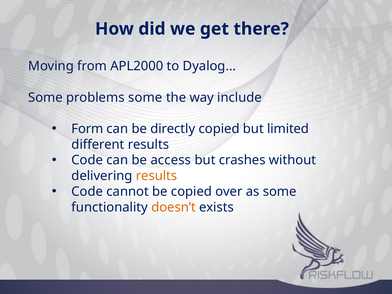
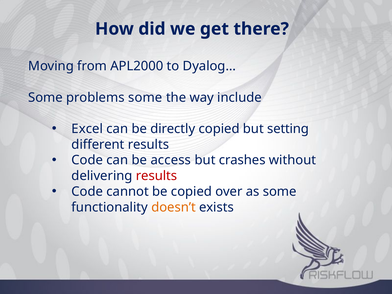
Form: Form -> Excel
limited: limited -> setting
results at (156, 176) colour: orange -> red
